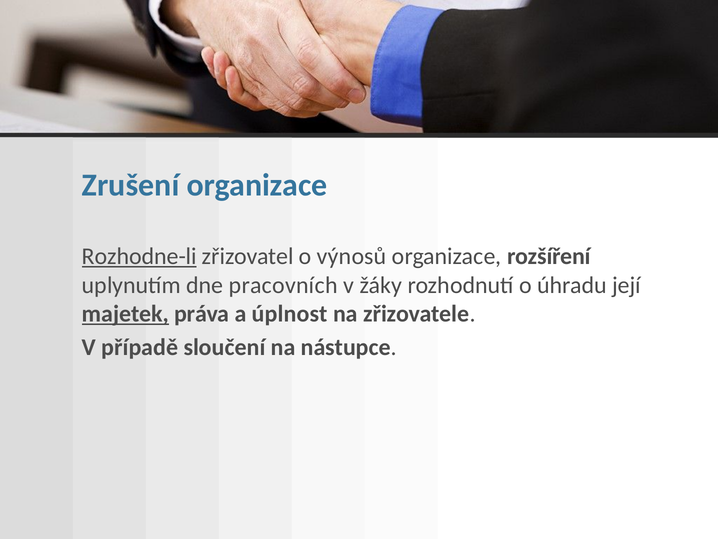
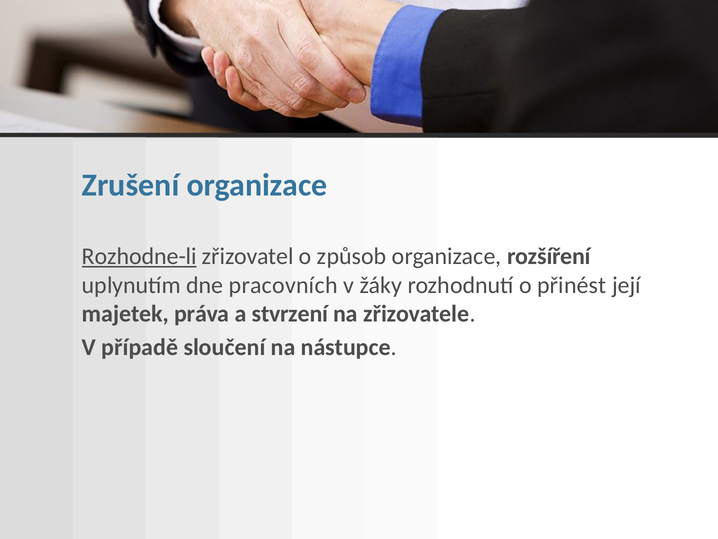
výnosů: výnosů -> způsob
úhradu: úhradu -> přinést
majetek underline: present -> none
úplnost: úplnost -> stvrzení
